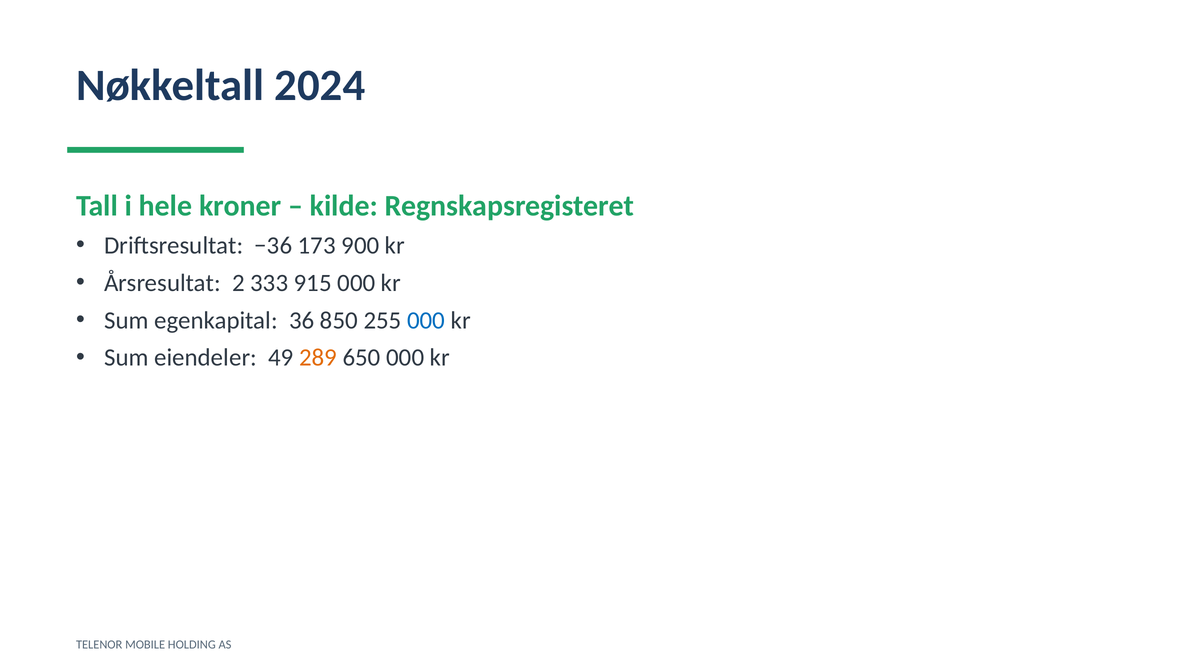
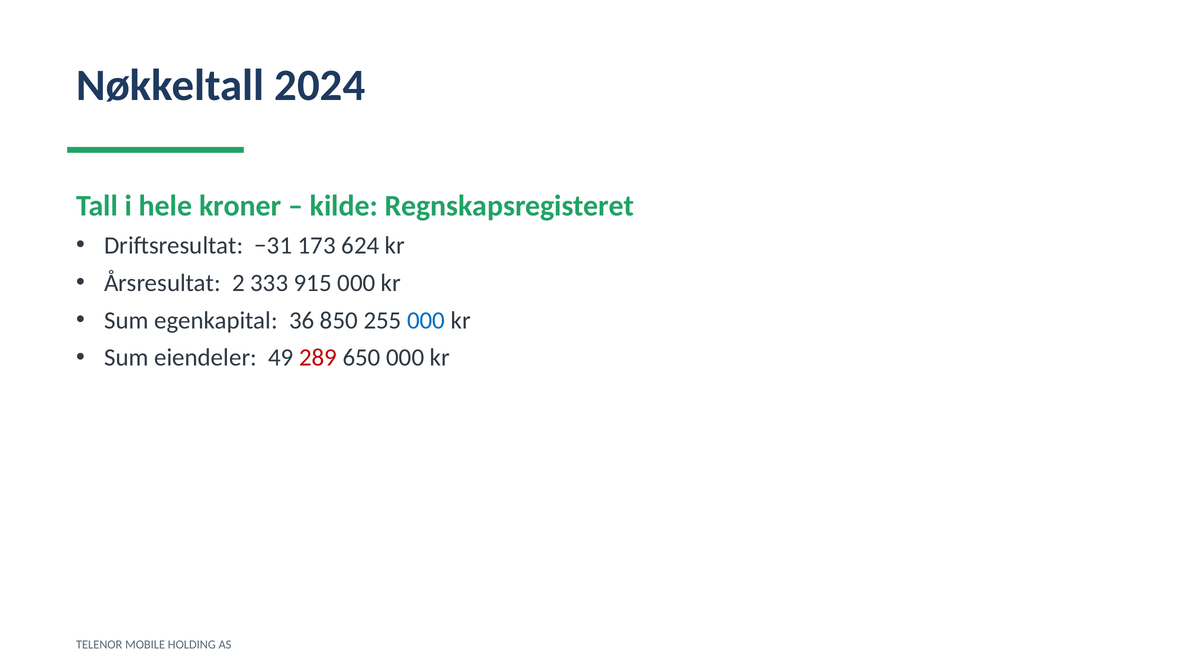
−36: −36 -> −31
900: 900 -> 624
289 colour: orange -> red
